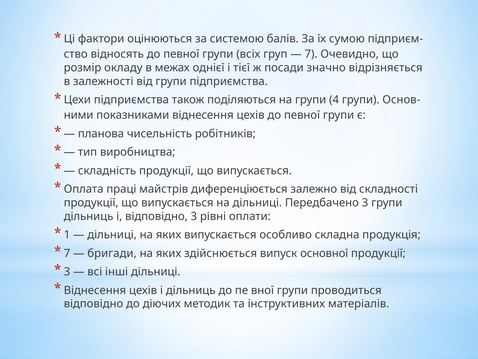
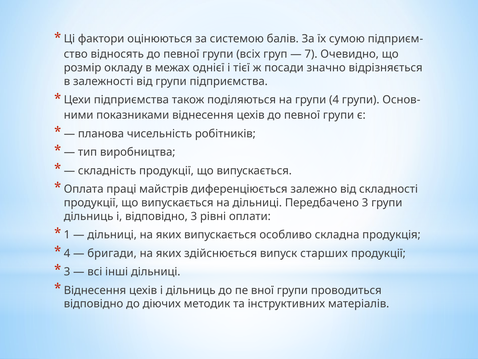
7 at (67, 253): 7 -> 4
основної: основної -> старших
